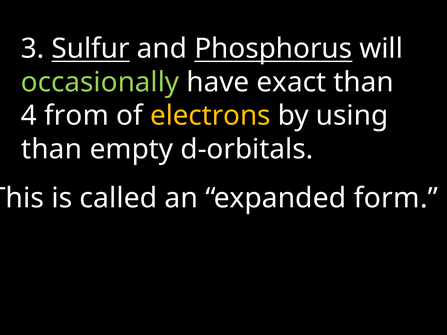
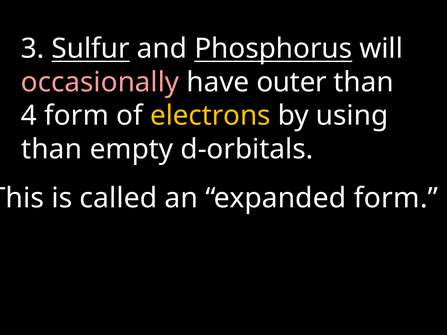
occasionally colour: light green -> pink
exact: exact -> outer
4 from: from -> form
